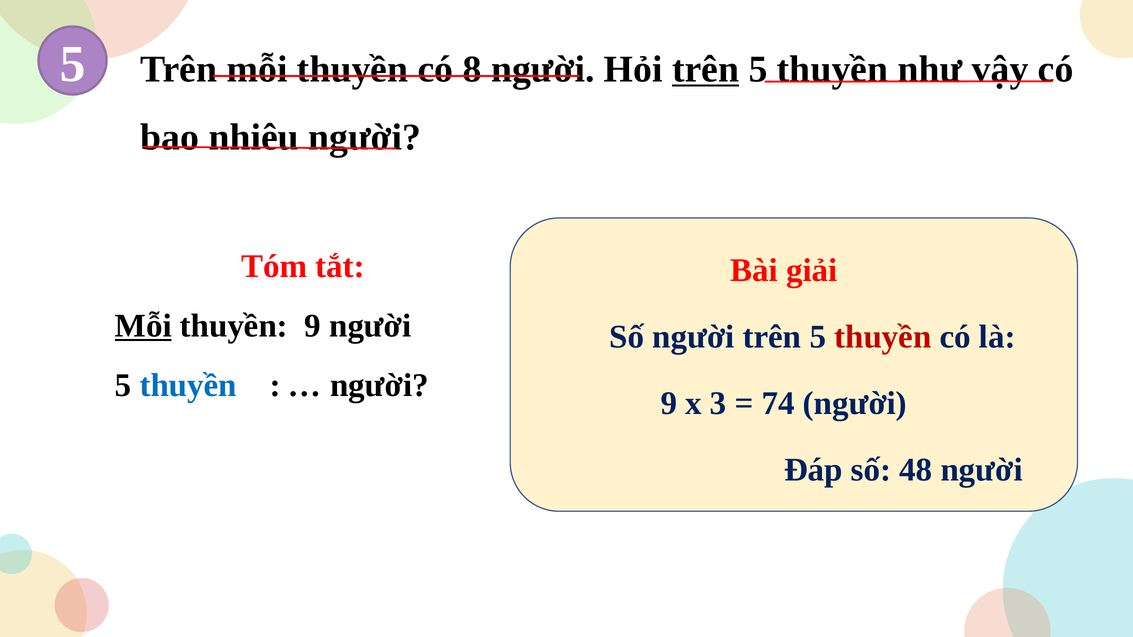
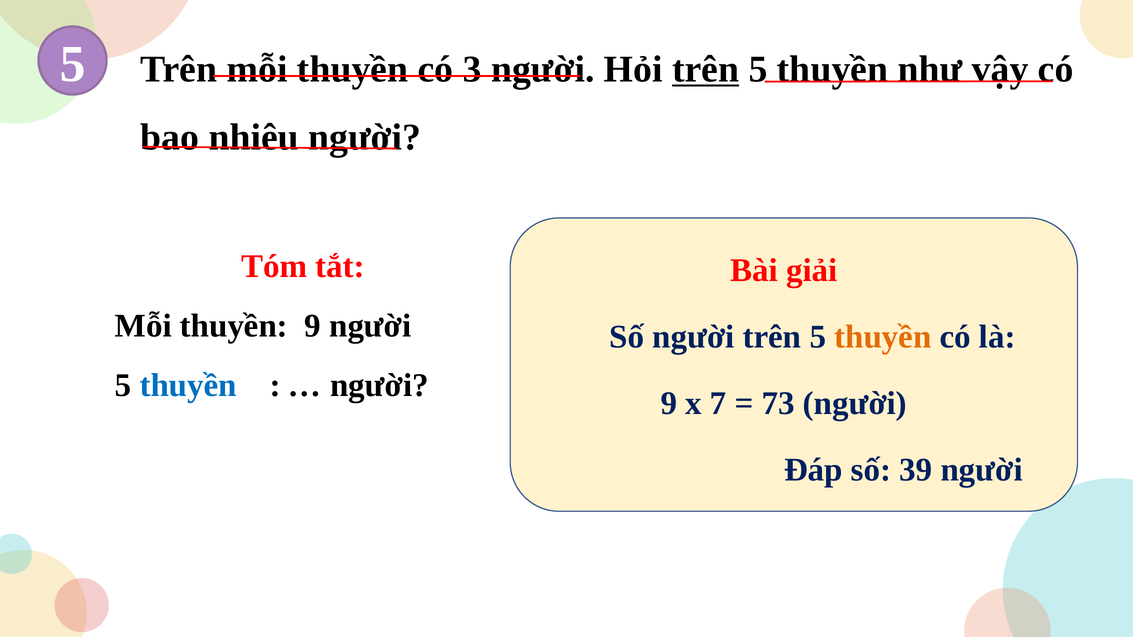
8: 8 -> 3
Mỗi at (143, 326) underline: present -> none
thuyền at (883, 337) colour: red -> orange
3: 3 -> 7
74: 74 -> 73
48: 48 -> 39
